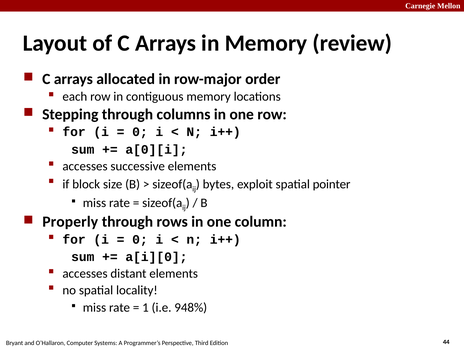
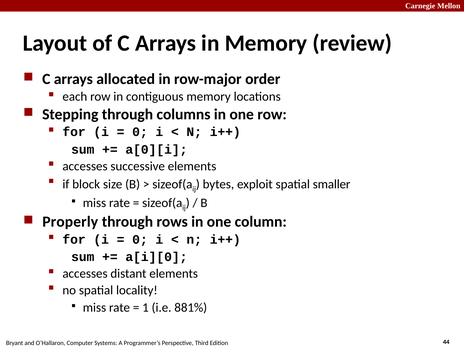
pointer: pointer -> smaller
948%: 948% -> 881%
